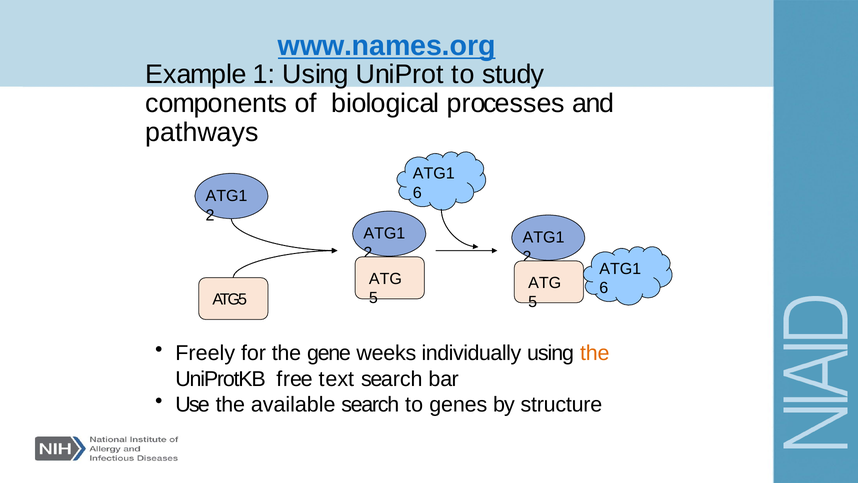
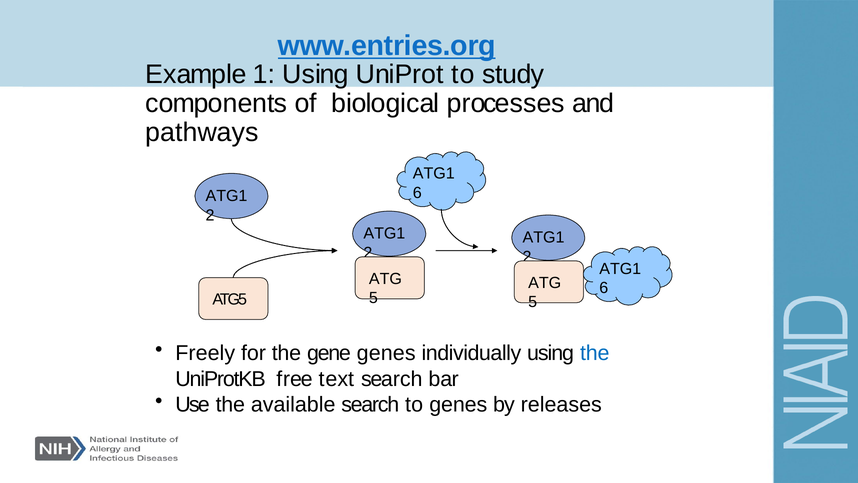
www.names.org: www.names.org -> www.entries.org
gene weeks: weeks -> genes
the at (595, 353) colour: orange -> blue
structure: structure -> releases
